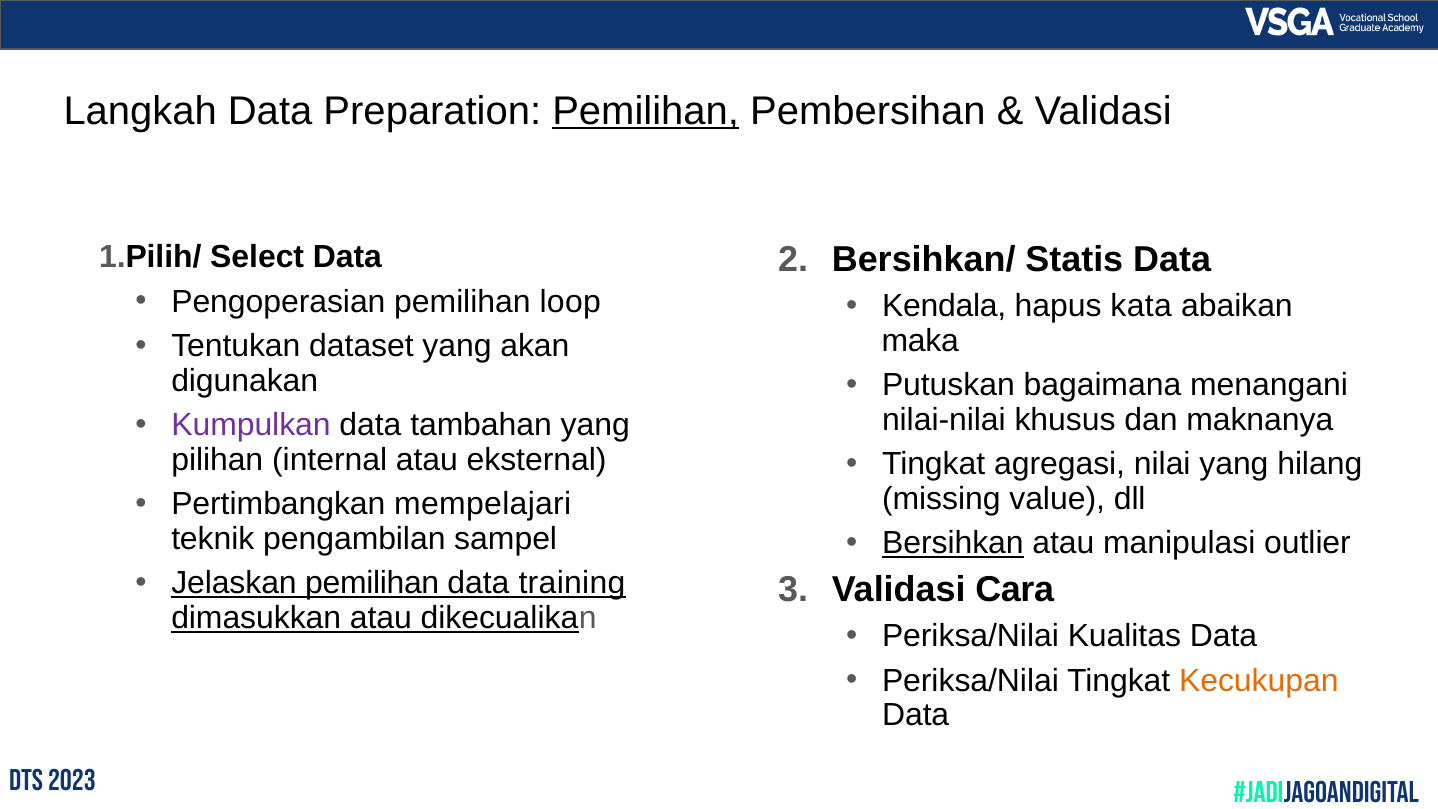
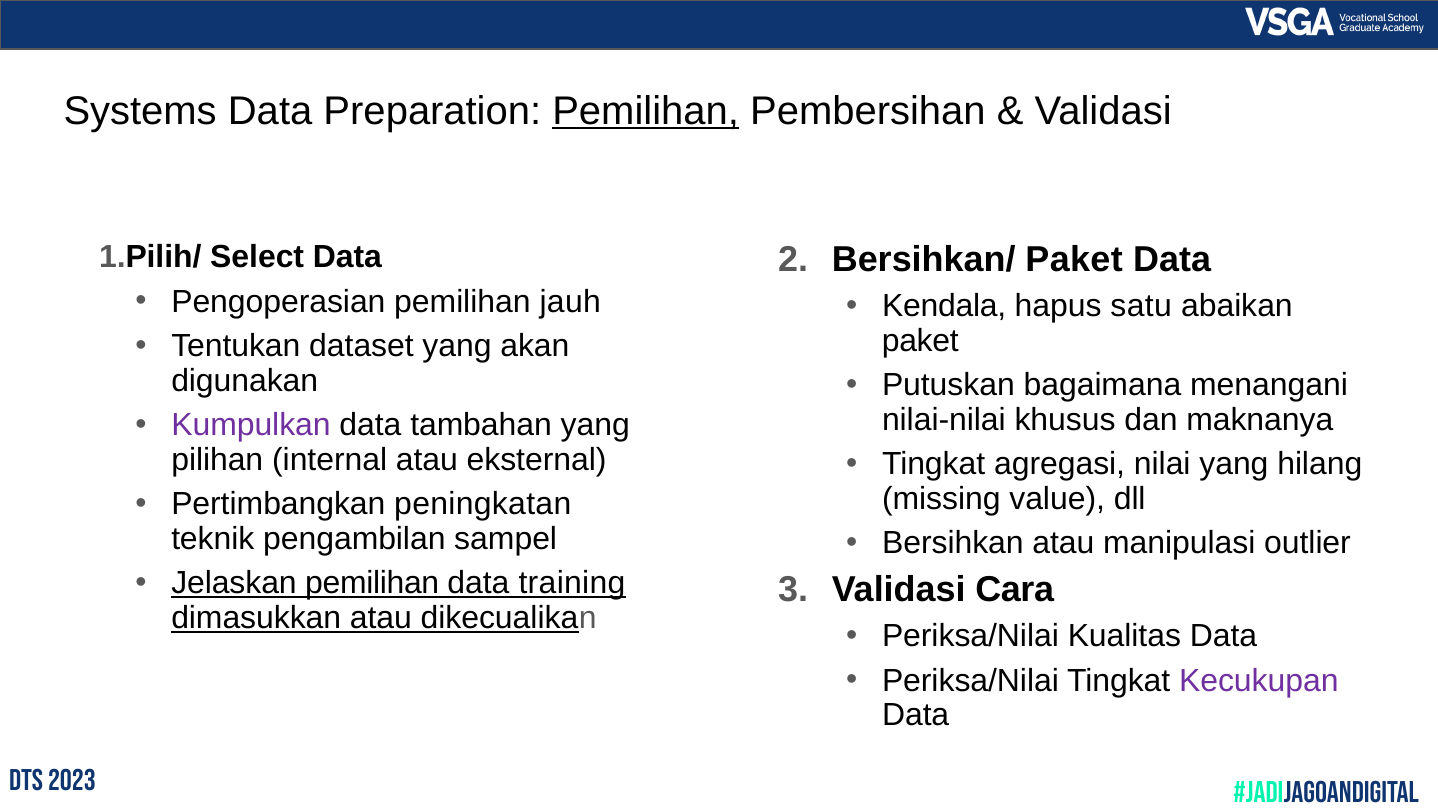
Langkah: Langkah -> Systems
Bersihkan/ Statis: Statis -> Paket
loop: loop -> jauh
kata: kata -> satu
maka at (920, 341): maka -> paket
mempelajari: mempelajari -> peningkatan
Bersihkan underline: present -> none
Kecukupan colour: orange -> purple
